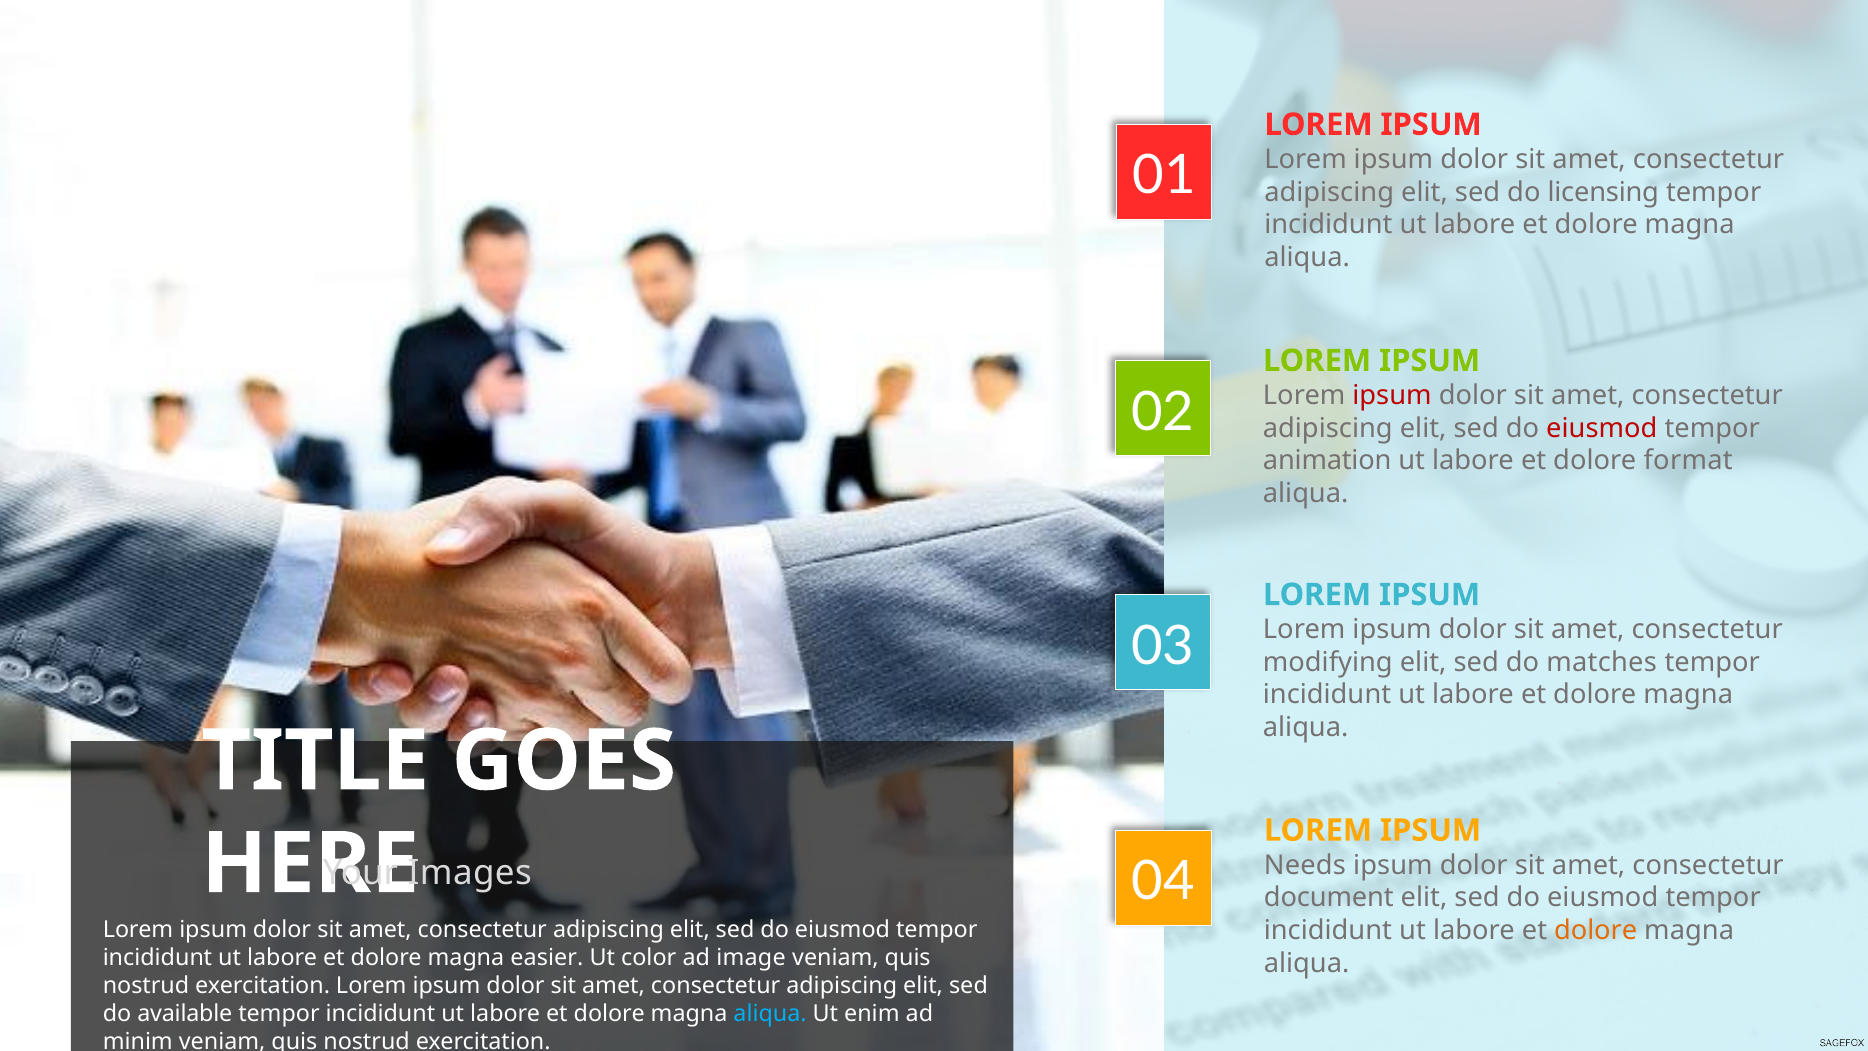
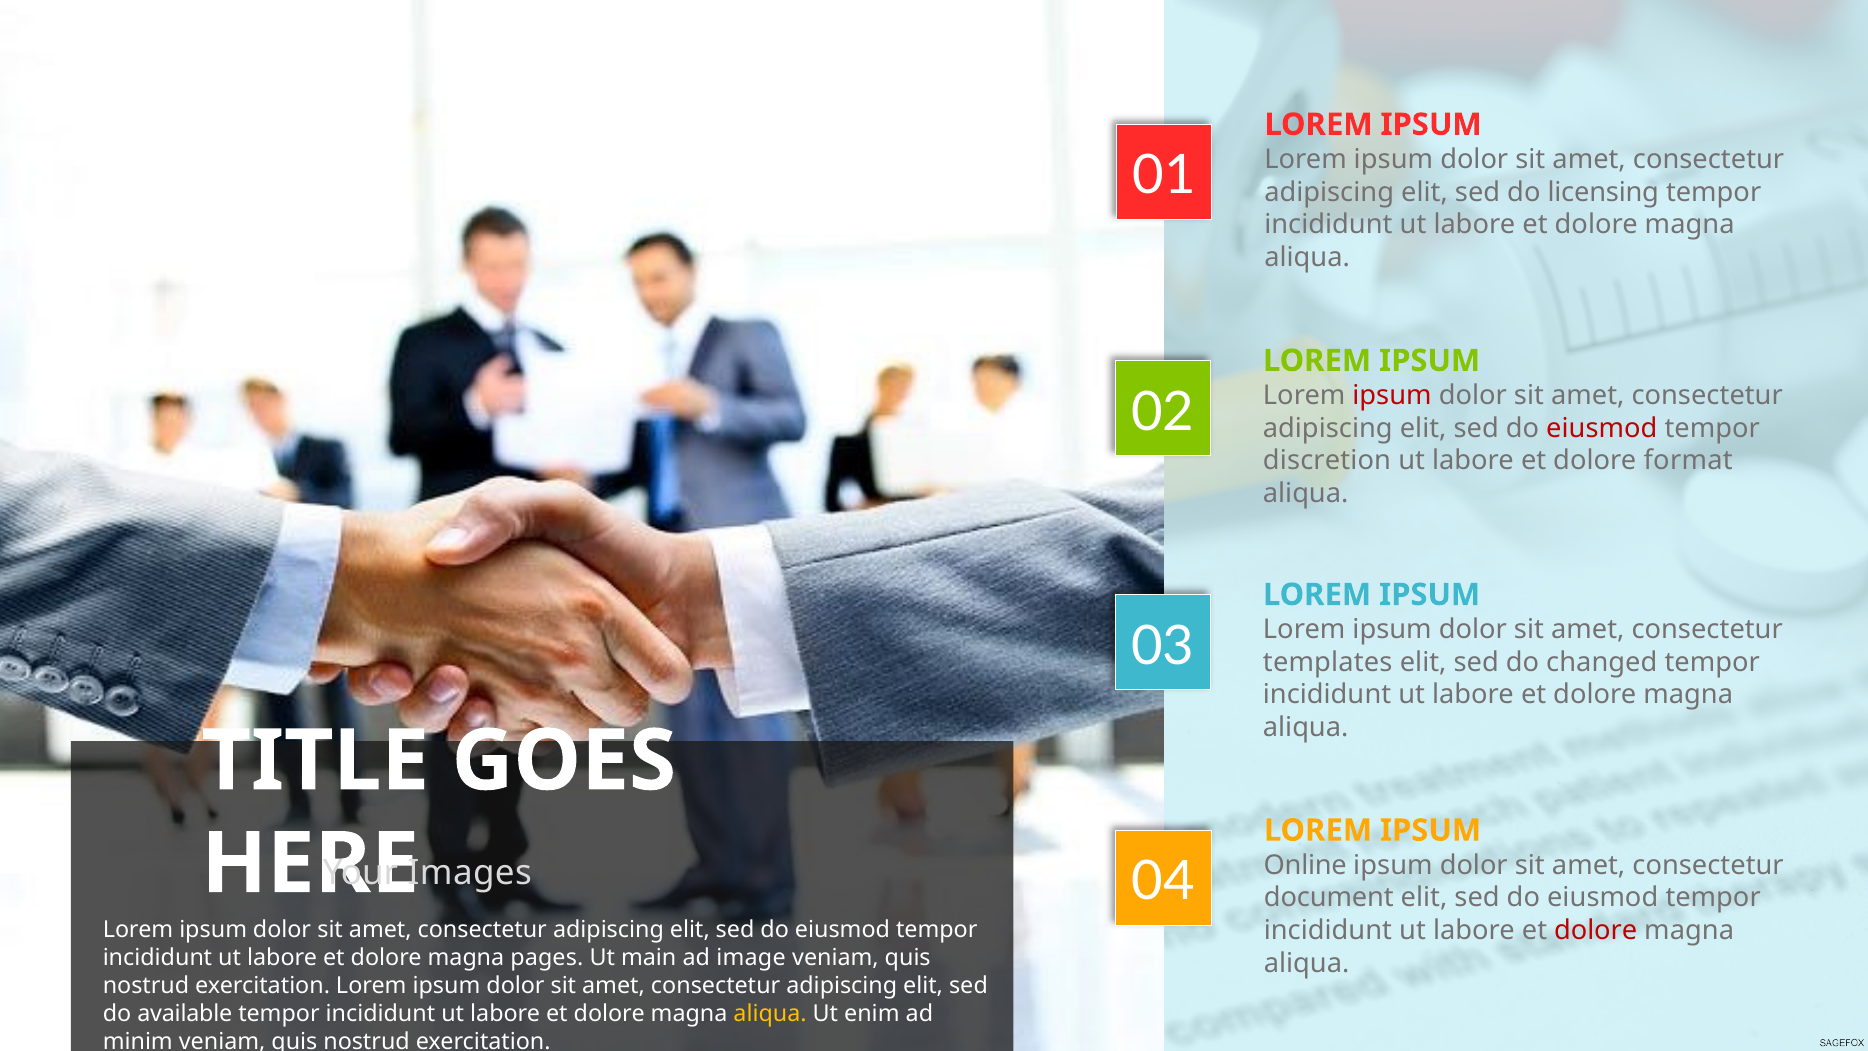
animation: animation -> discretion
modifying: modifying -> templates
matches: matches -> changed
Needs: Needs -> Online
dolore at (1596, 930) colour: orange -> red
easier: easier -> pages
color: color -> main
aliqua at (770, 1013) colour: light blue -> yellow
